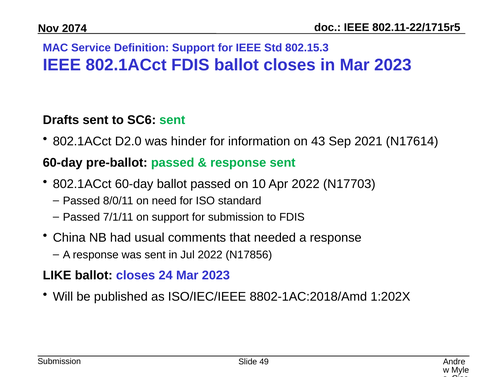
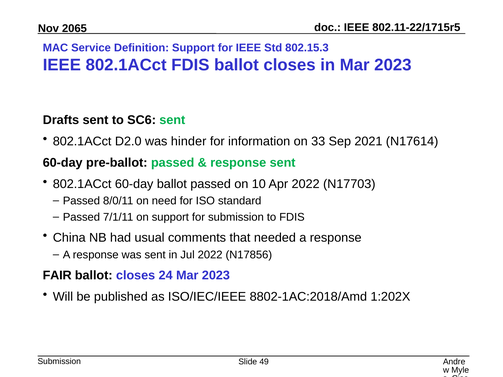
2074: 2074 -> 2065
43: 43 -> 33
LIKE: LIKE -> FAIR
